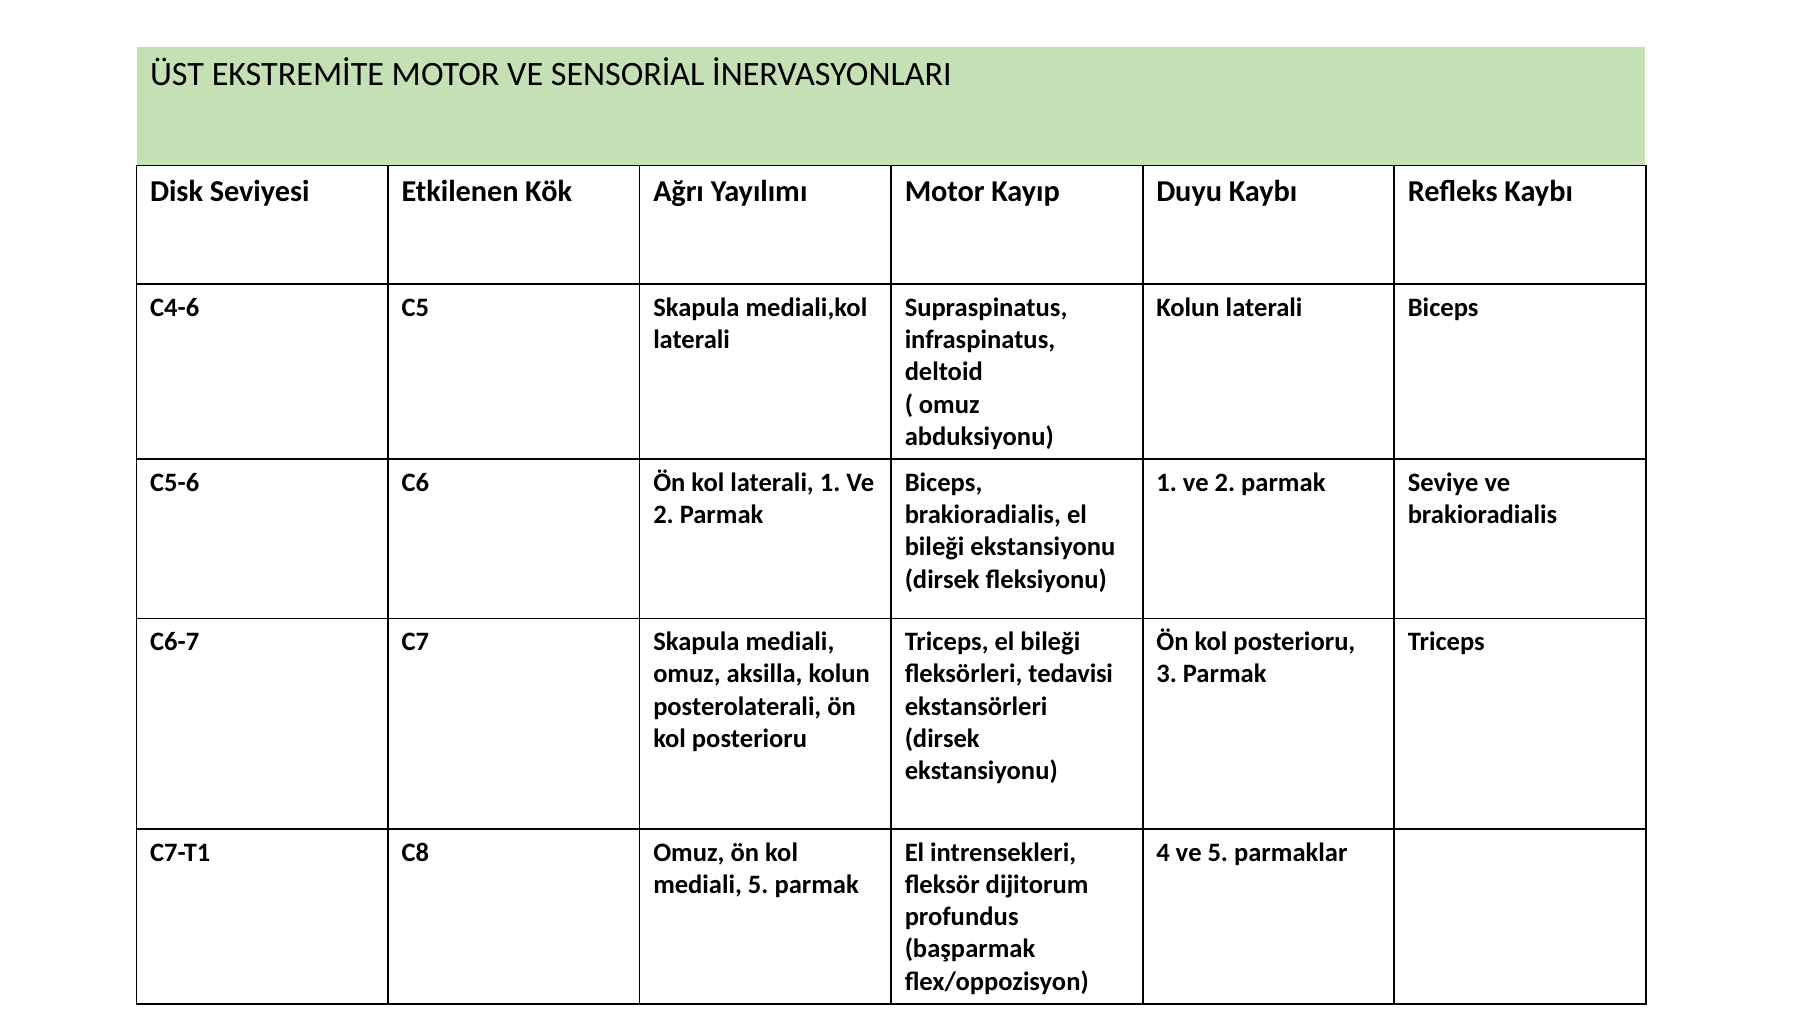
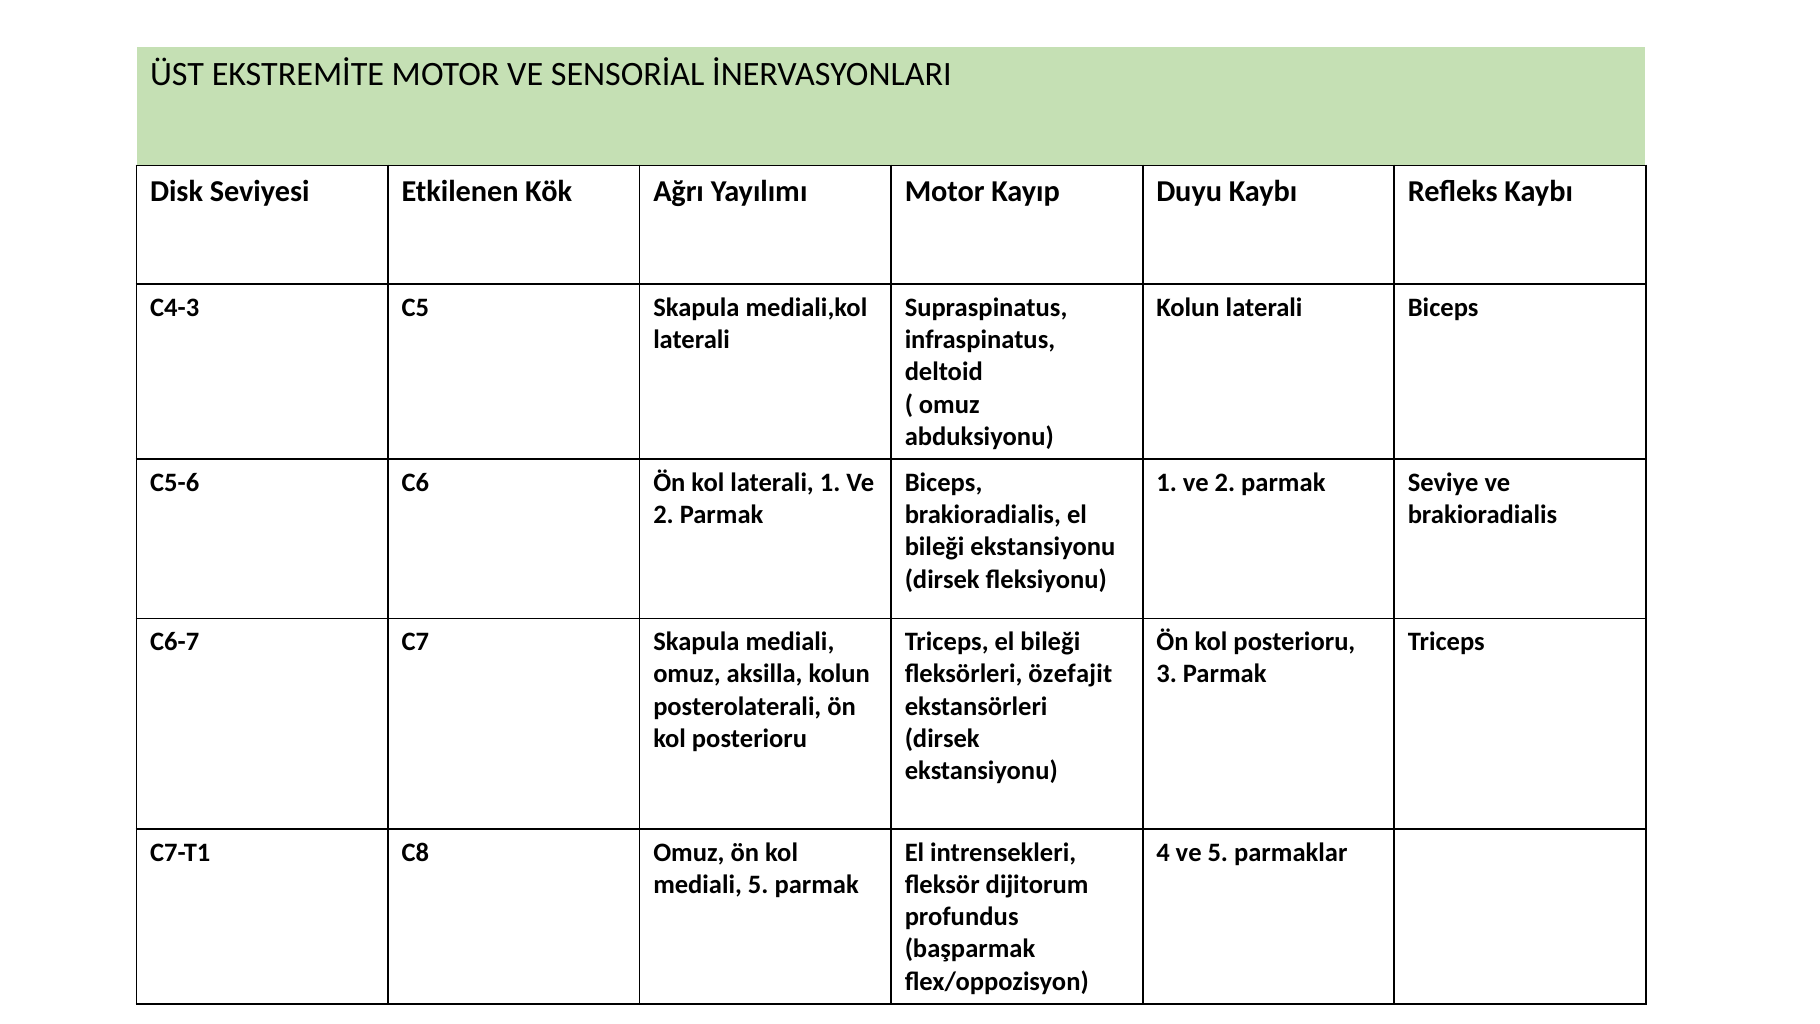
C4-6: C4-6 -> C4-3
tedavisi: tedavisi -> özefajit
